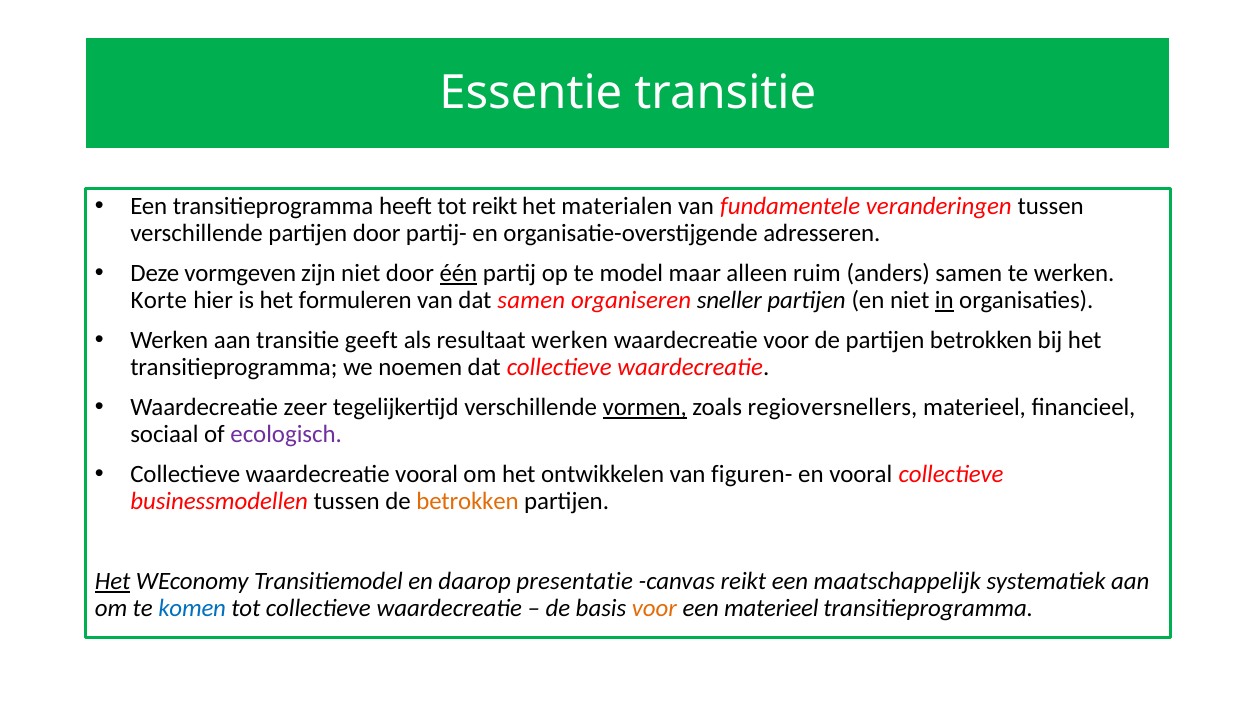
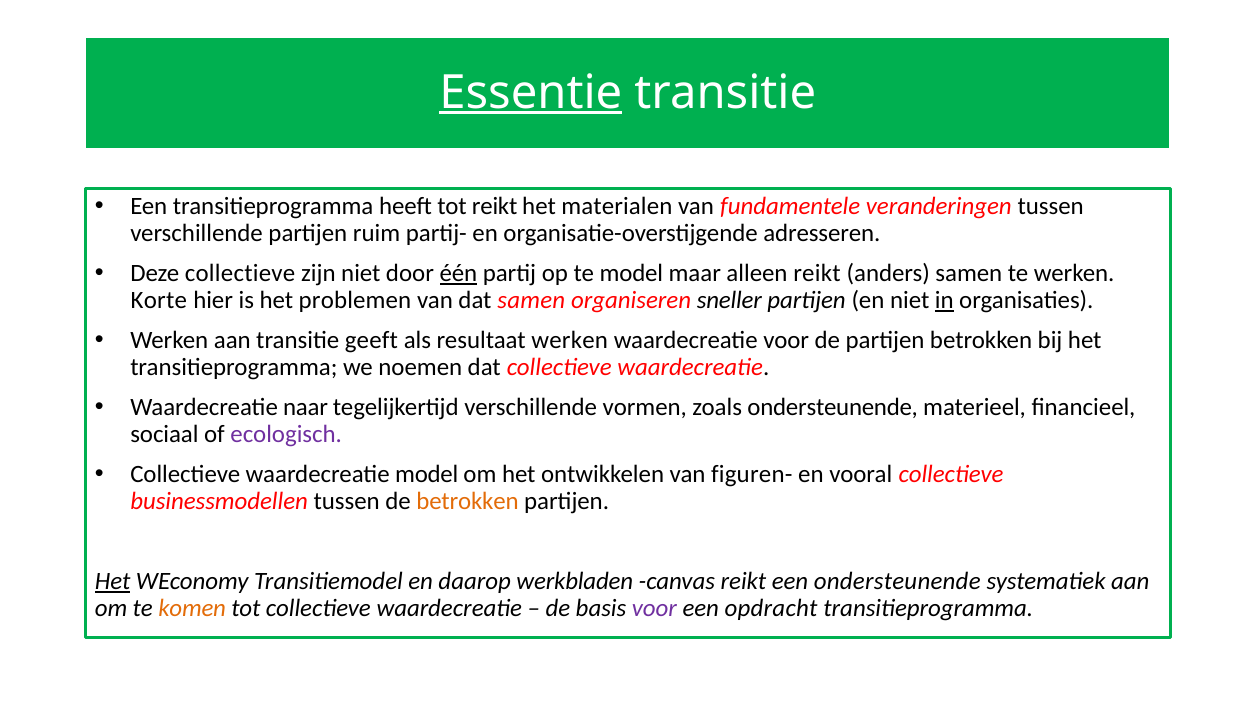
Essentie underline: none -> present
partijen door: door -> ruim
Deze vormgeven: vormgeven -> collectieve
alleen ruim: ruim -> reikt
formuleren: formuleren -> problemen
zeer: zeer -> naar
vormen underline: present -> none
zoals regioversnellers: regioversnellers -> ondersteunende
waardecreatie vooral: vooral -> model
presentatie: presentatie -> werkbladen
een maatschappelijk: maatschappelijk -> ondersteunende
komen colour: blue -> orange
voor at (654, 608) colour: orange -> purple
een materieel: materieel -> opdracht
